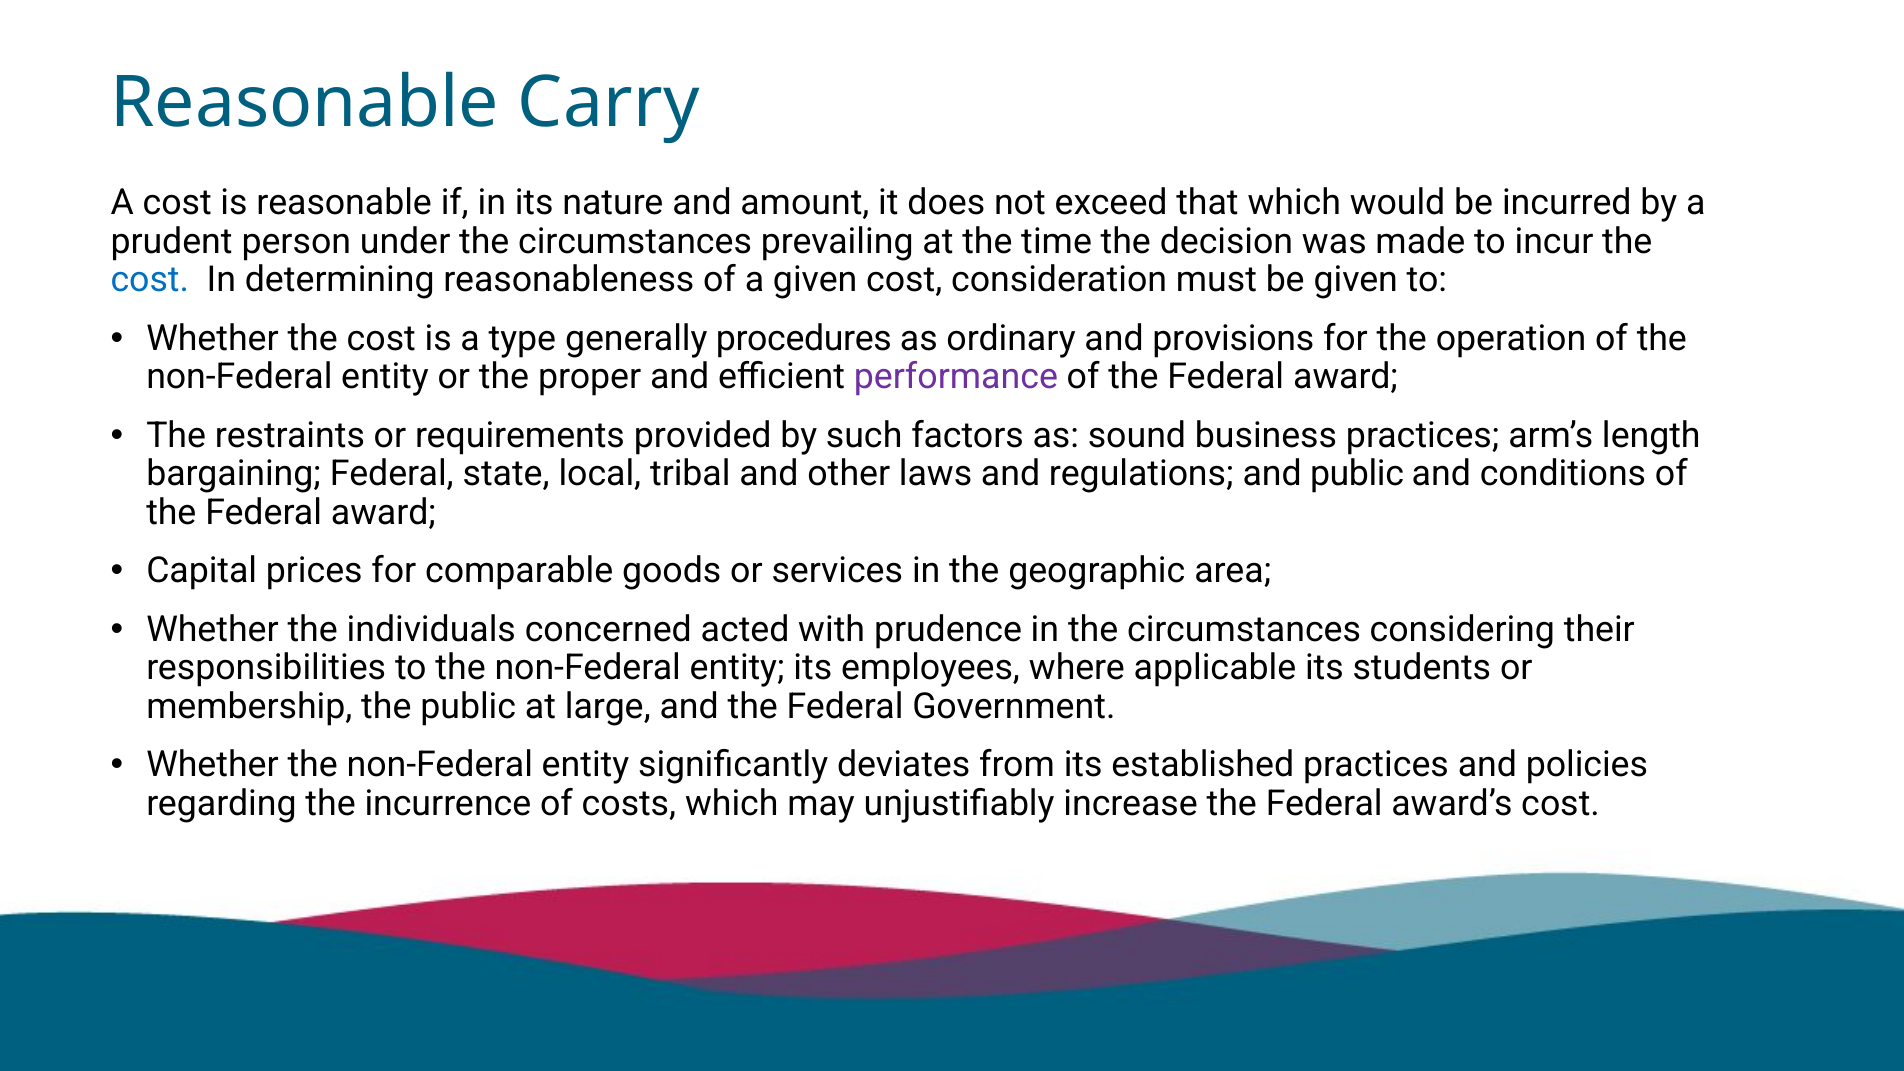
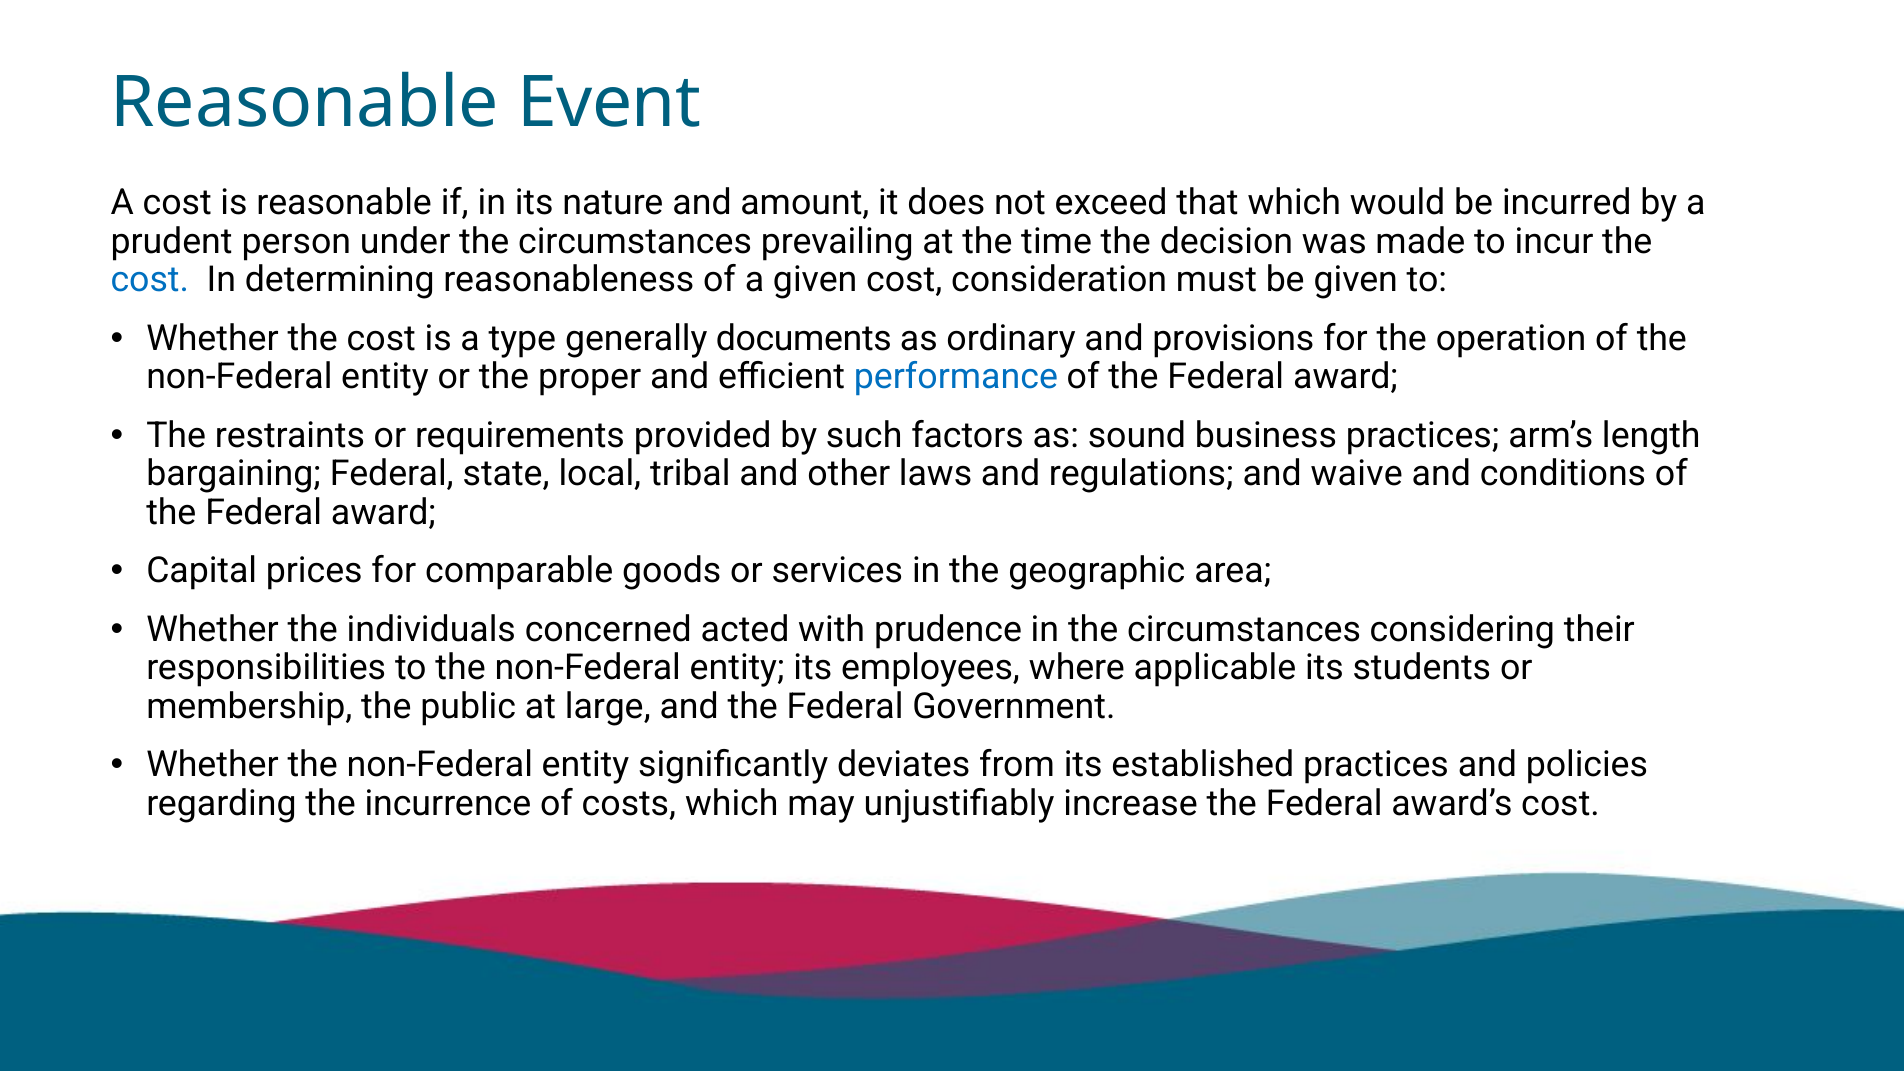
Carry: Carry -> Event
procedures: procedures -> documents
performance colour: purple -> blue
and public: public -> waive
